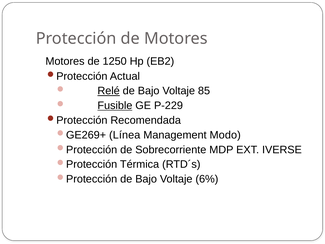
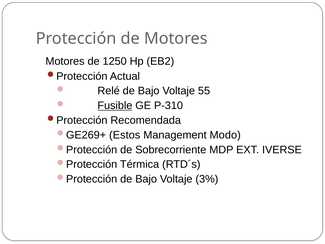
Relé underline: present -> none
85: 85 -> 55
P-229: P-229 -> P-310
Línea: Línea -> Estos
6%: 6% -> 3%
